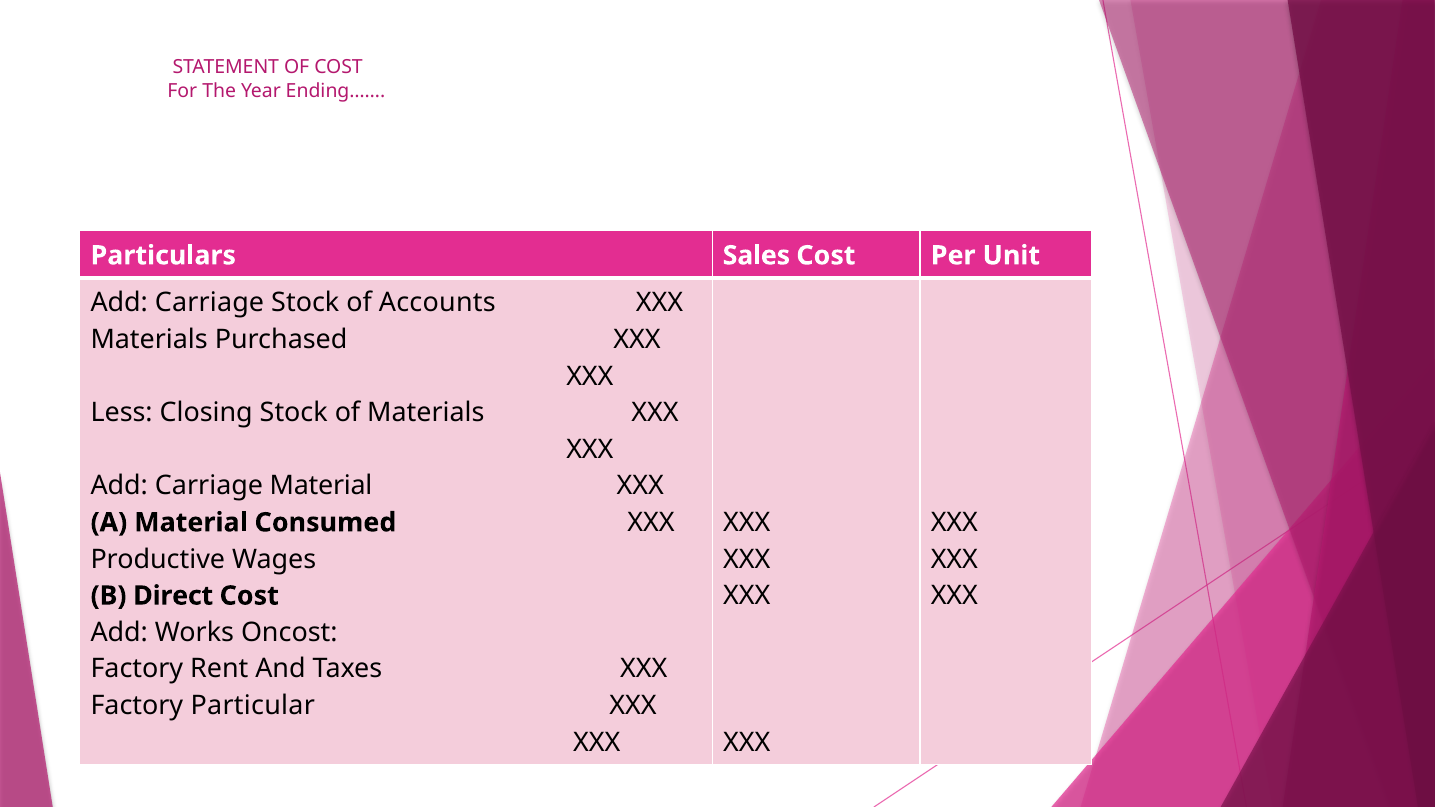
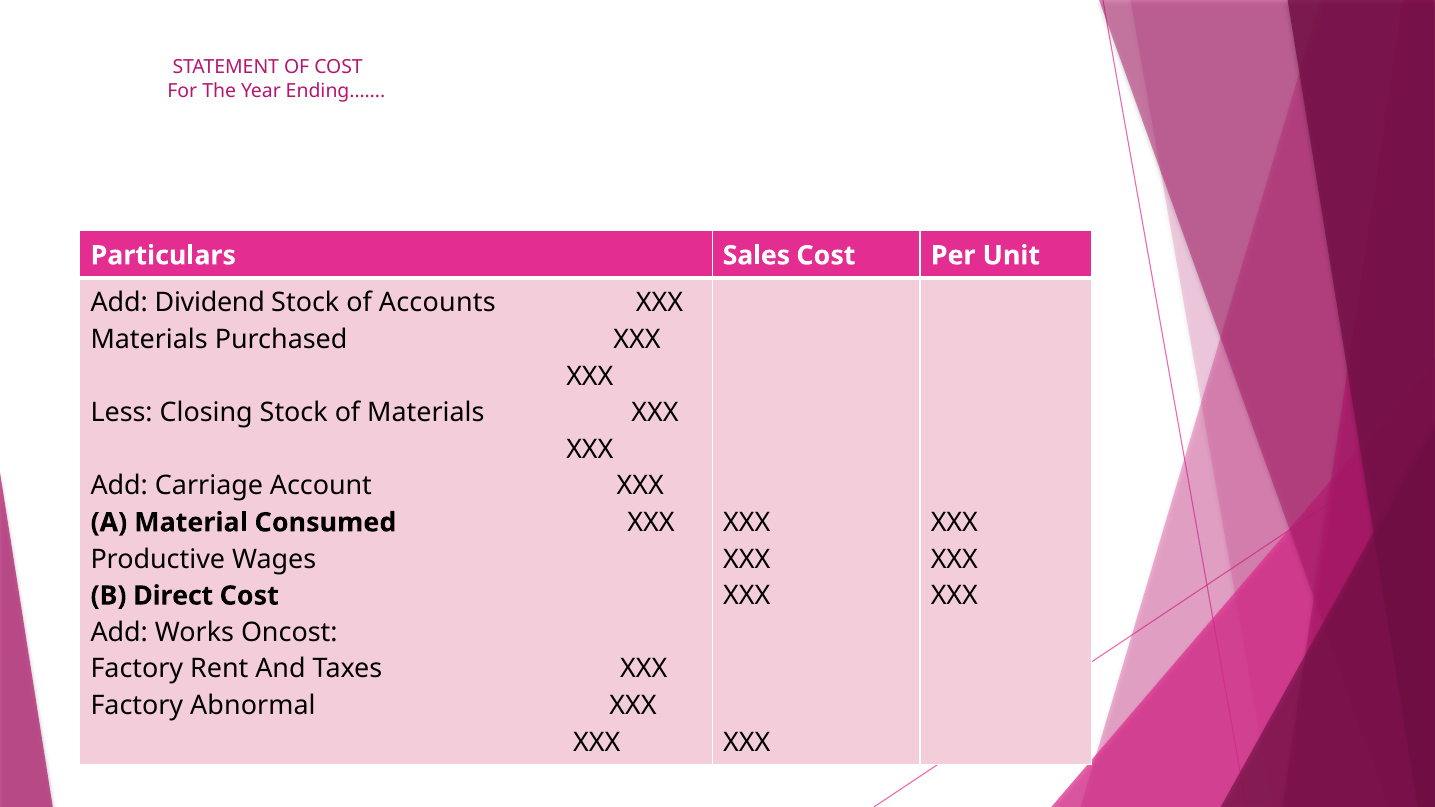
Carriage at (210, 303): Carriage -> Dividend
Carriage Material: Material -> Account
Particular: Particular -> Abnormal
